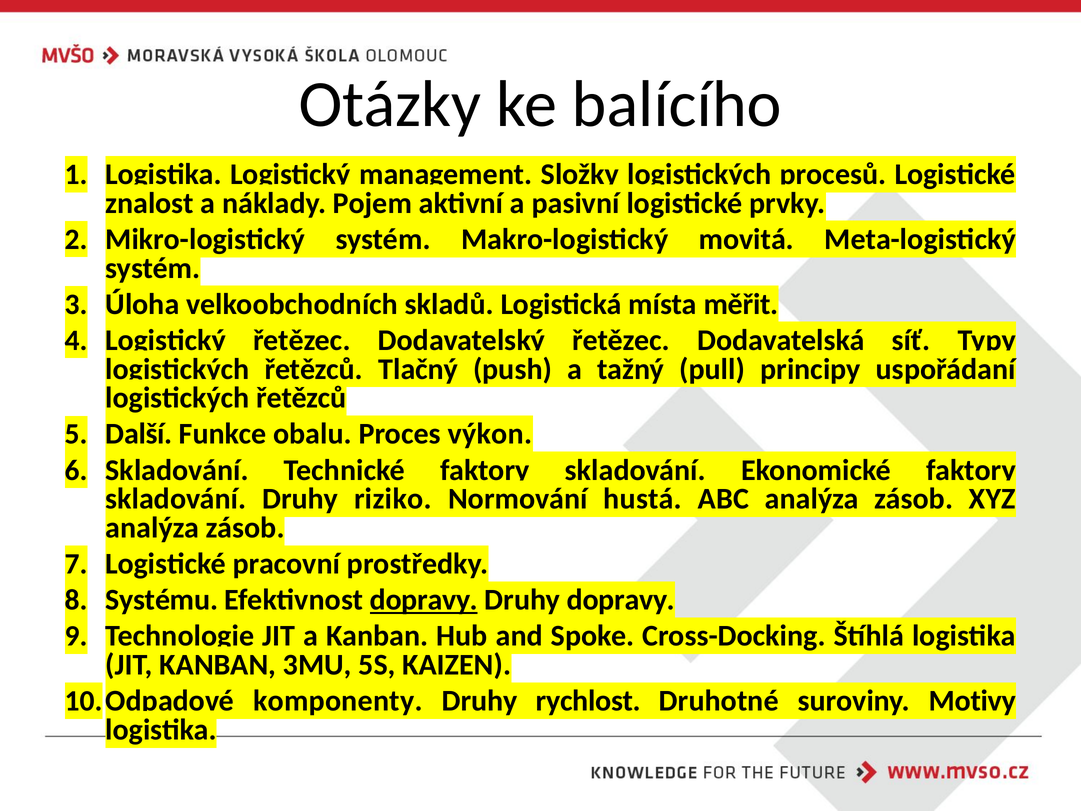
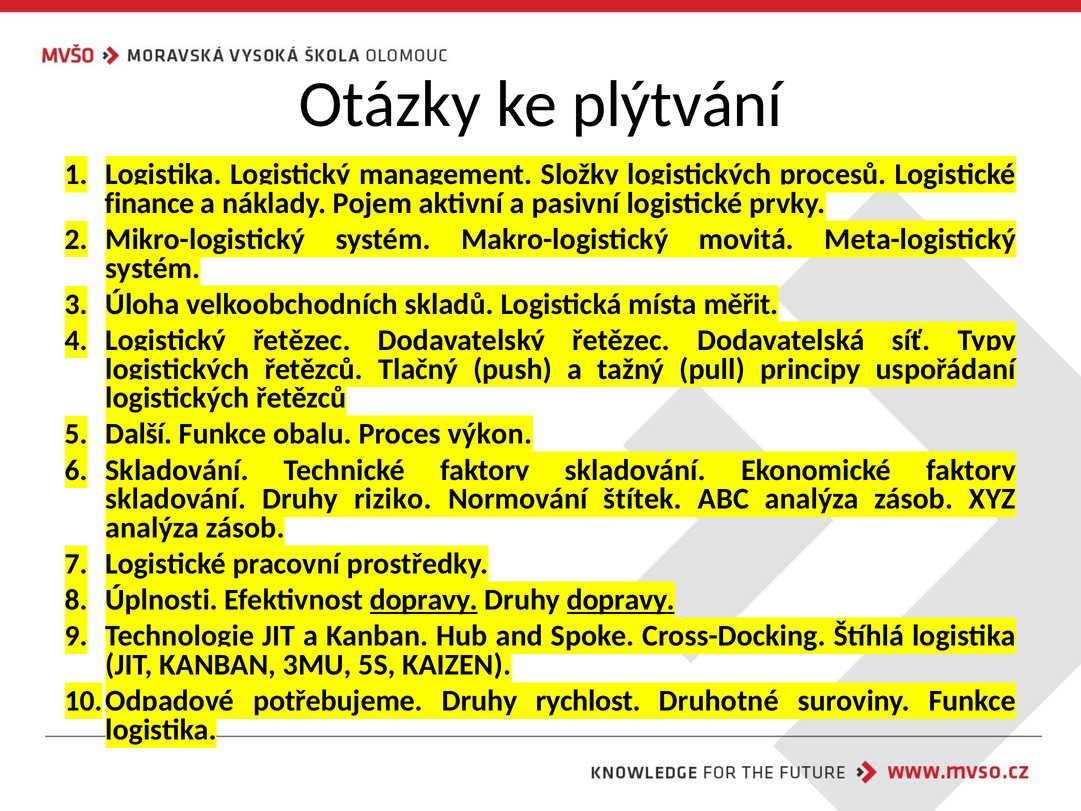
balícího: balícího -> plýtvání
znalost: znalost -> finance
hustá: hustá -> štítek
Systému: Systému -> Úplnosti
dopravy at (621, 600) underline: none -> present
komponenty: komponenty -> potřebujeme
suroviny Motivy: Motivy -> Funkce
